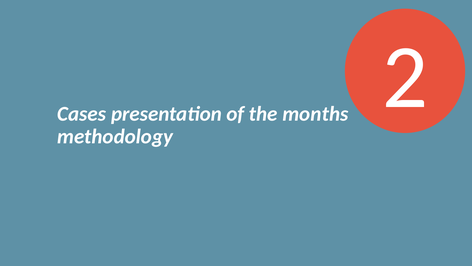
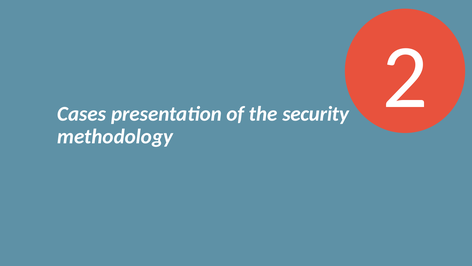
months: months -> security
